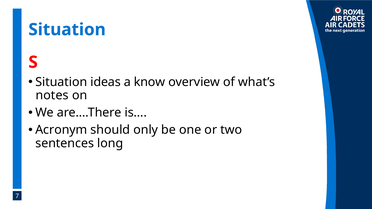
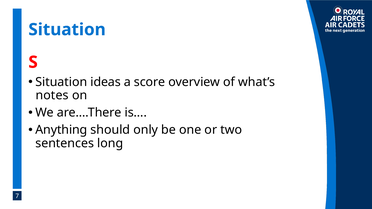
know: know -> score
Acronym: Acronym -> Anything
